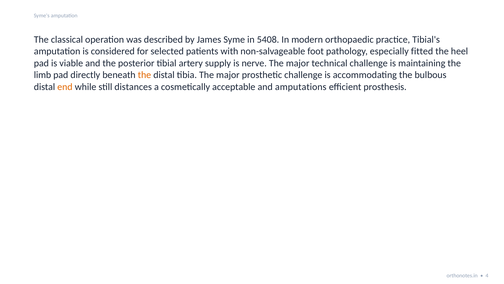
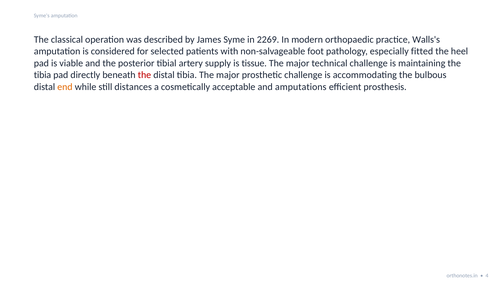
5408: 5408 -> 2269
Tibial's: Tibial's -> Walls's
nerve: nerve -> tissue
limb at (42, 75): limb -> tibia
the at (144, 75) colour: orange -> red
